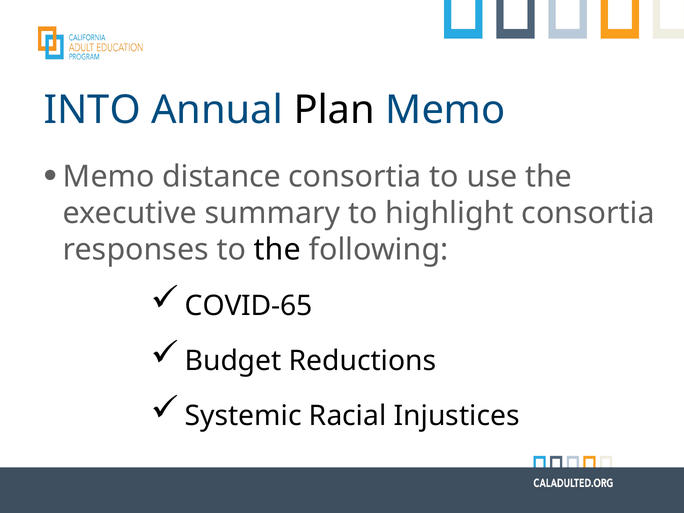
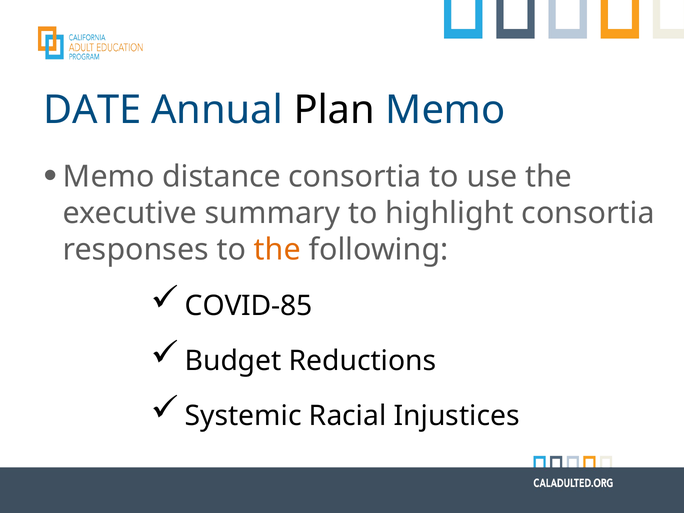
INTO: INTO -> DATE
the at (277, 250) colour: black -> orange
COVID-65: COVID-65 -> COVID-85
